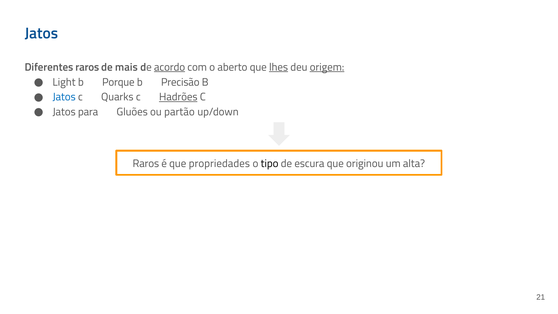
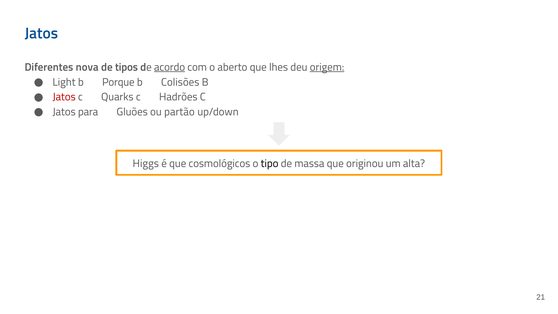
Diferentes raros: raros -> nova
mais: mais -> tipos
lhes underline: present -> none
Precisão: Precisão -> Colisões
Jatos at (64, 97) colour: blue -> red
Hadrões underline: present -> none
Raros at (146, 164): Raros -> Higgs
propriedades: propriedades -> cosmológicos
escura: escura -> massa
